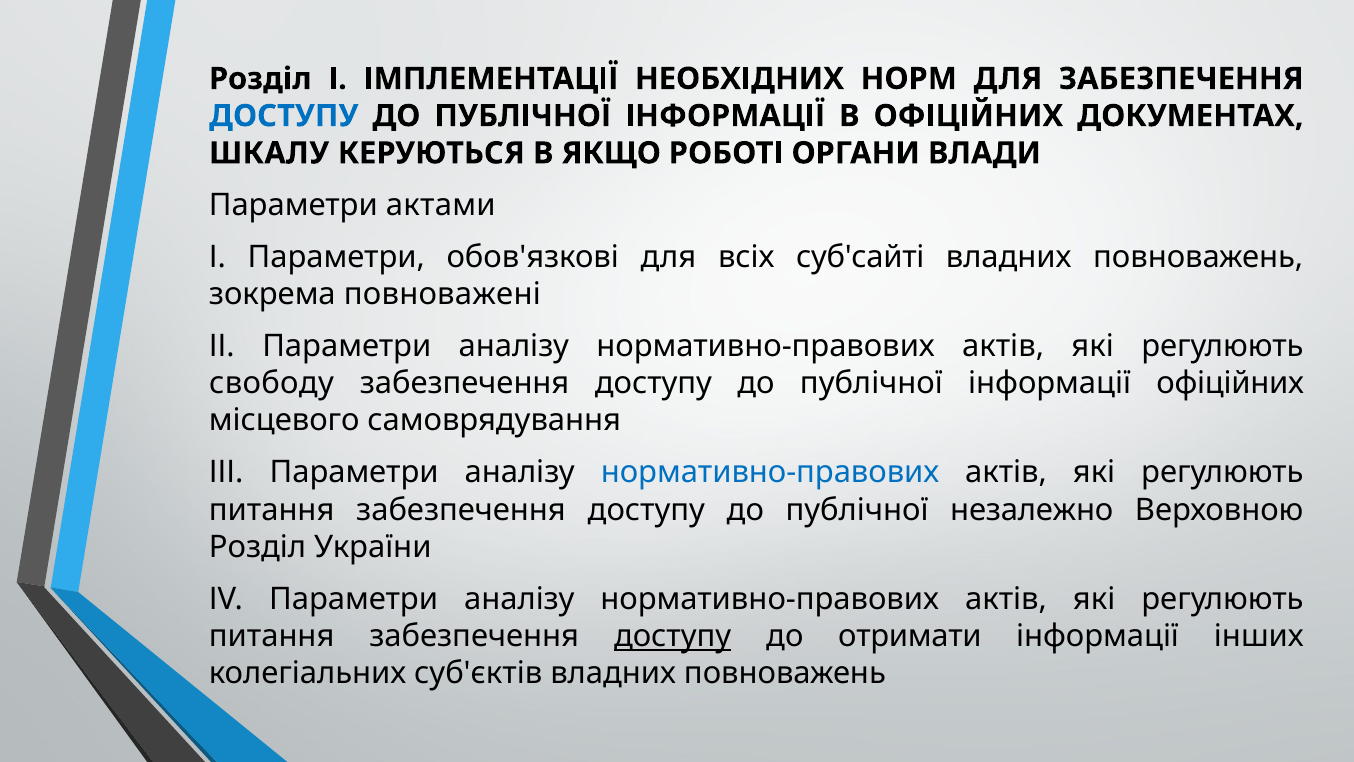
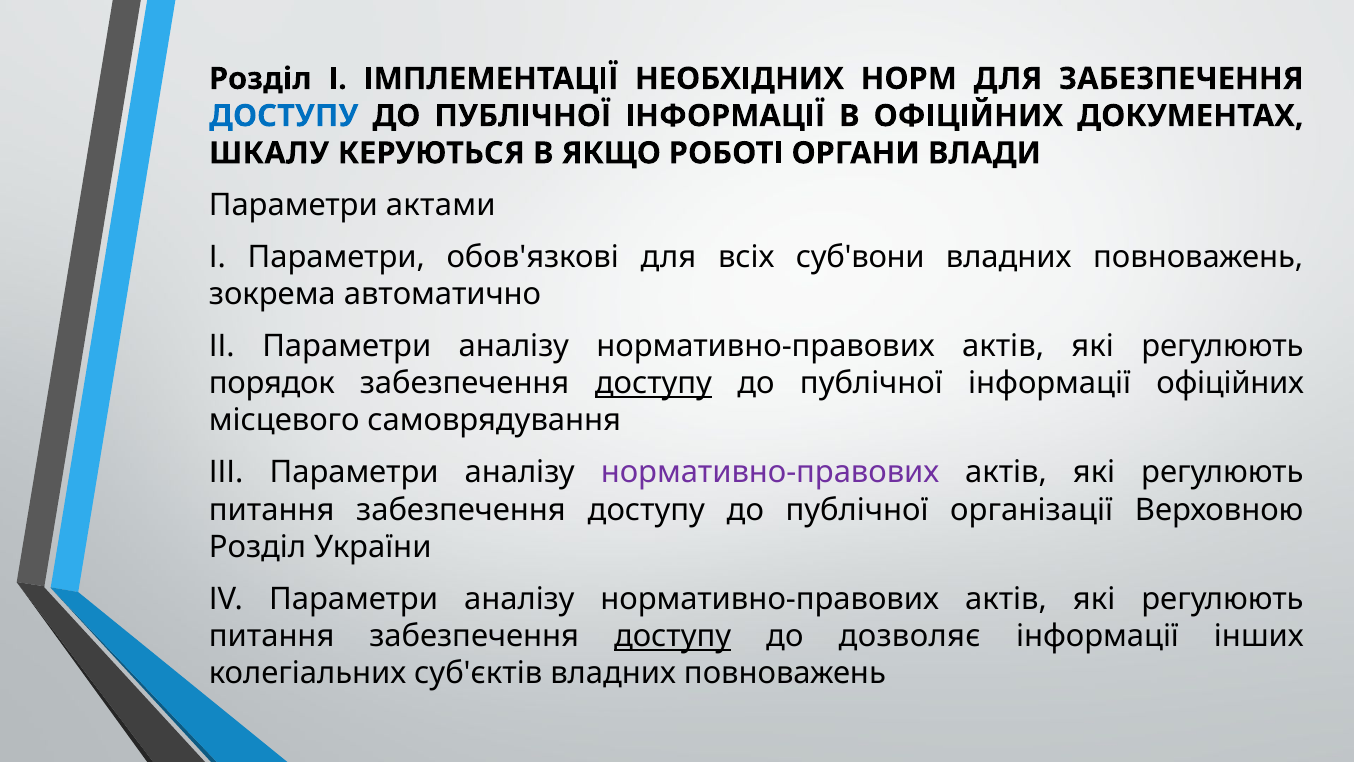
суб'сайті: суб'сайті -> суб'вони
повноважені: повноважені -> автоматично
свободу: свободу -> порядок
доступу at (653, 383) underline: none -> present
нормативно-правових at (770, 472) colour: blue -> purple
незалежно: незалежно -> організації
отримати: отримати -> дозволяє
